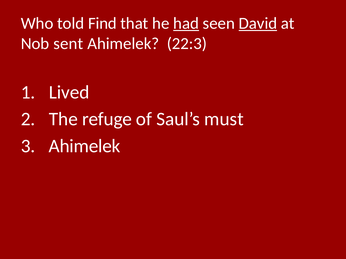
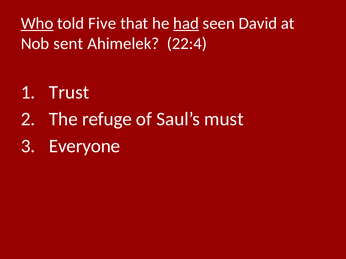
Who underline: none -> present
Find: Find -> Five
David underline: present -> none
22:3: 22:3 -> 22:4
Lived: Lived -> Trust
Ahimelek at (85, 146): Ahimelek -> Everyone
